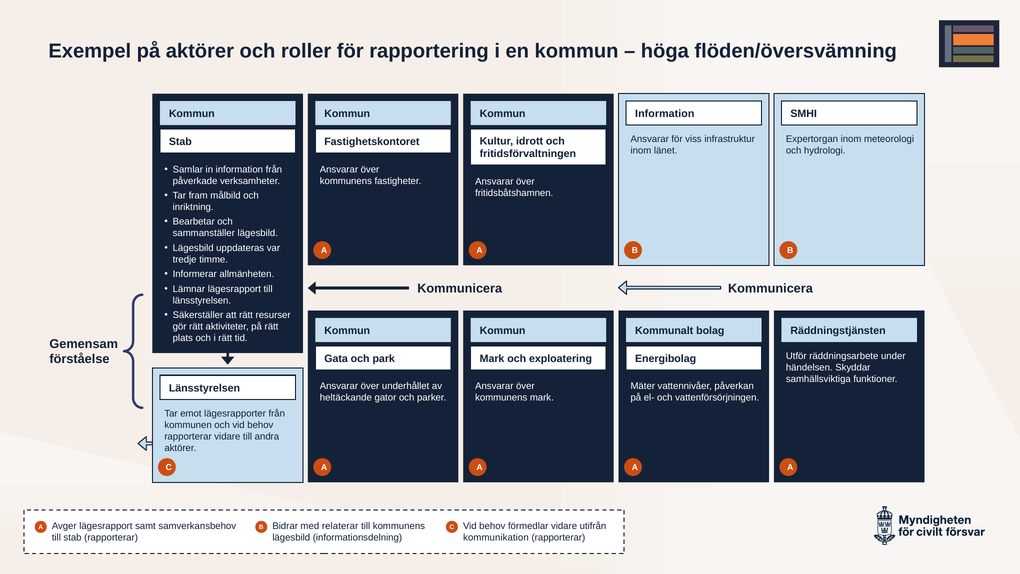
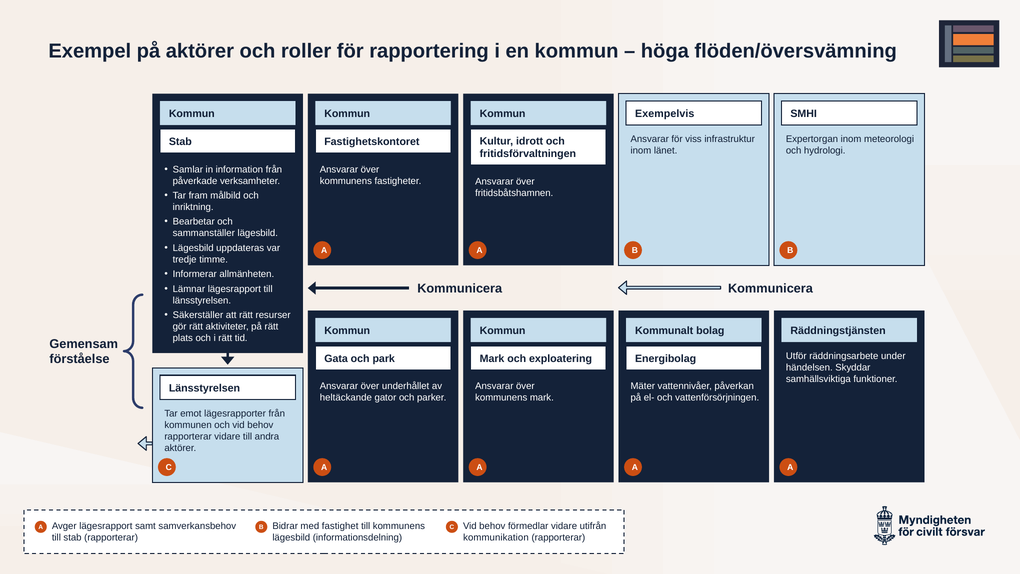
Information at (665, 114): Information -> Exempelvis
relaterar: relaterar -> fastighet
